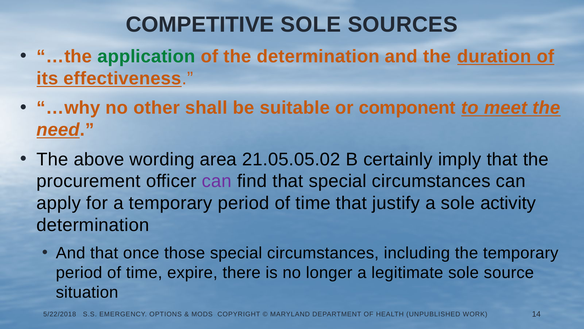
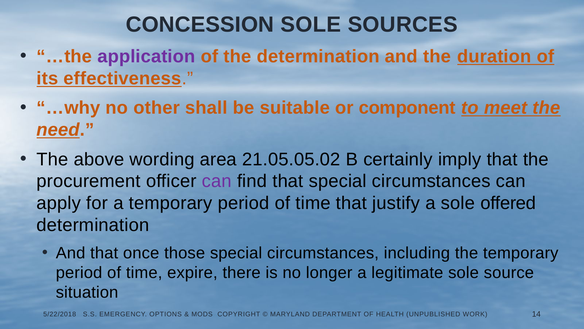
COMPETITIVE: COMPETITIVE -> CONCESSION
application colour: green -> purple
activity: activity -> offered
